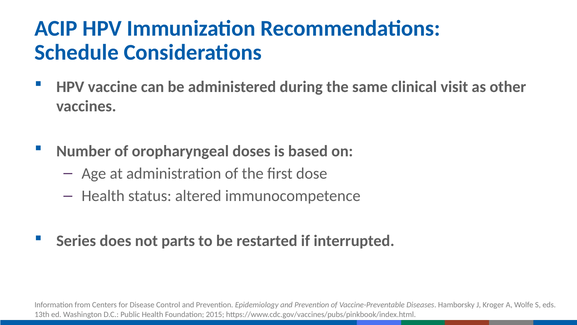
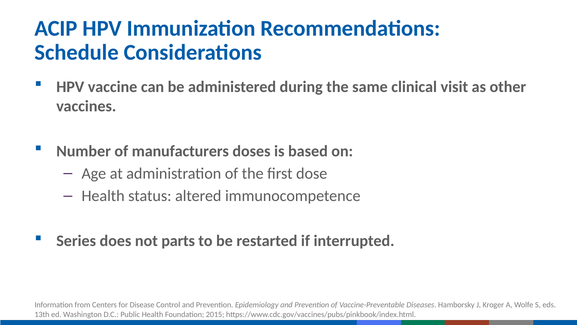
oropharyngeal: oropharyngeal -> manufacturers
